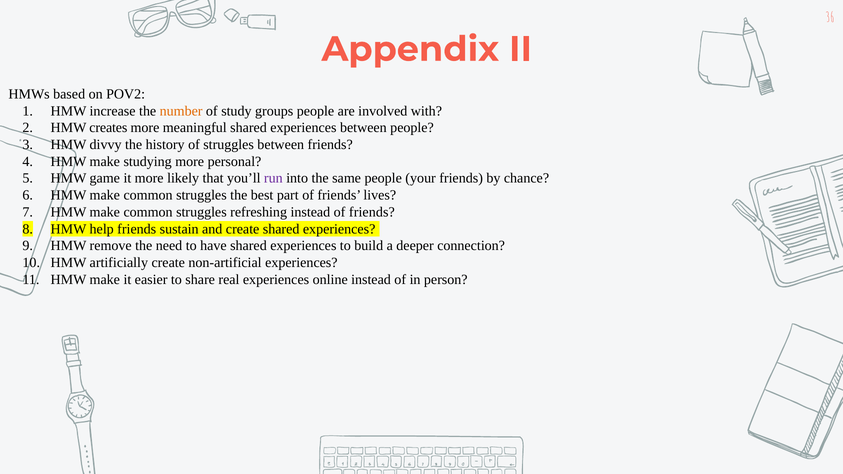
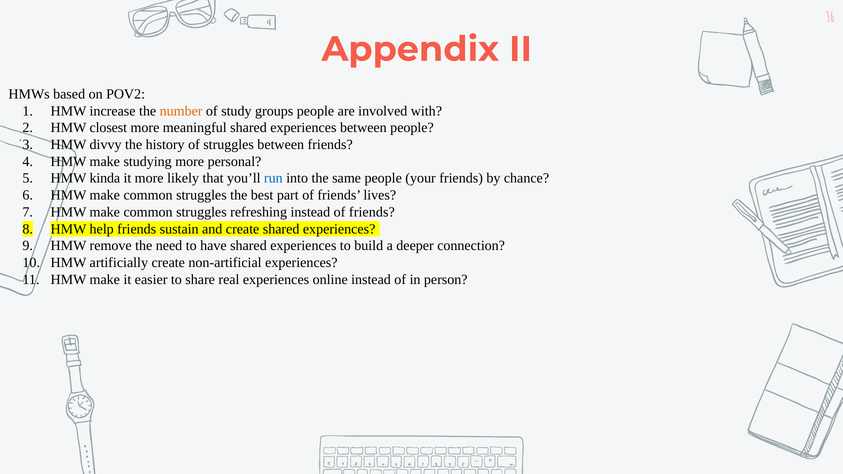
creates: creates -> closest
game: game -> kinda
run colour: purple -> blue
